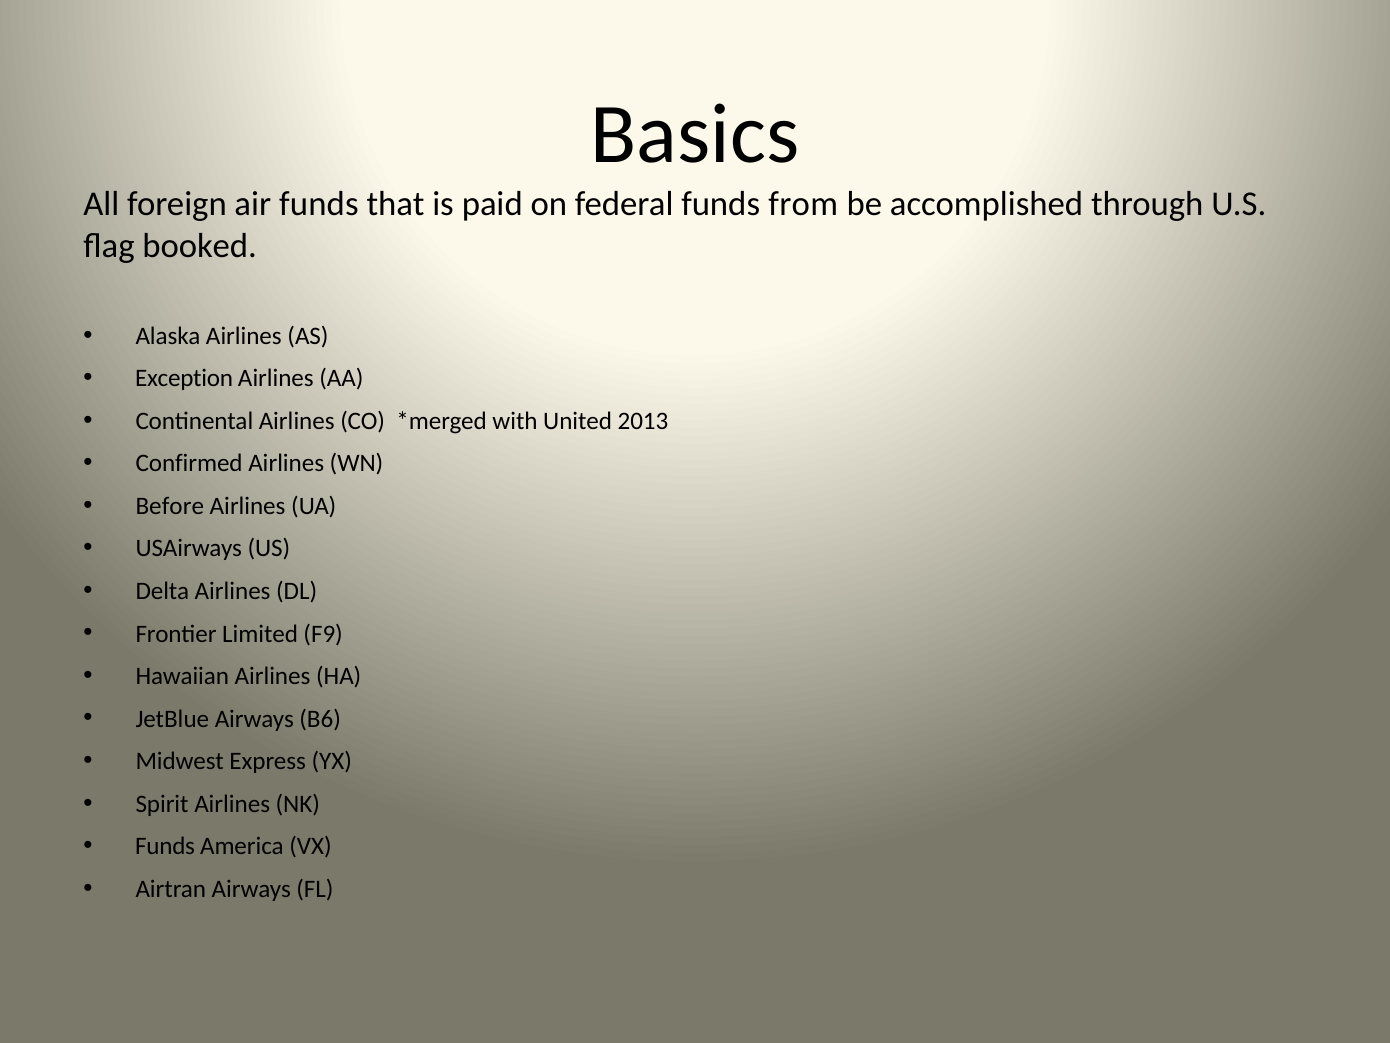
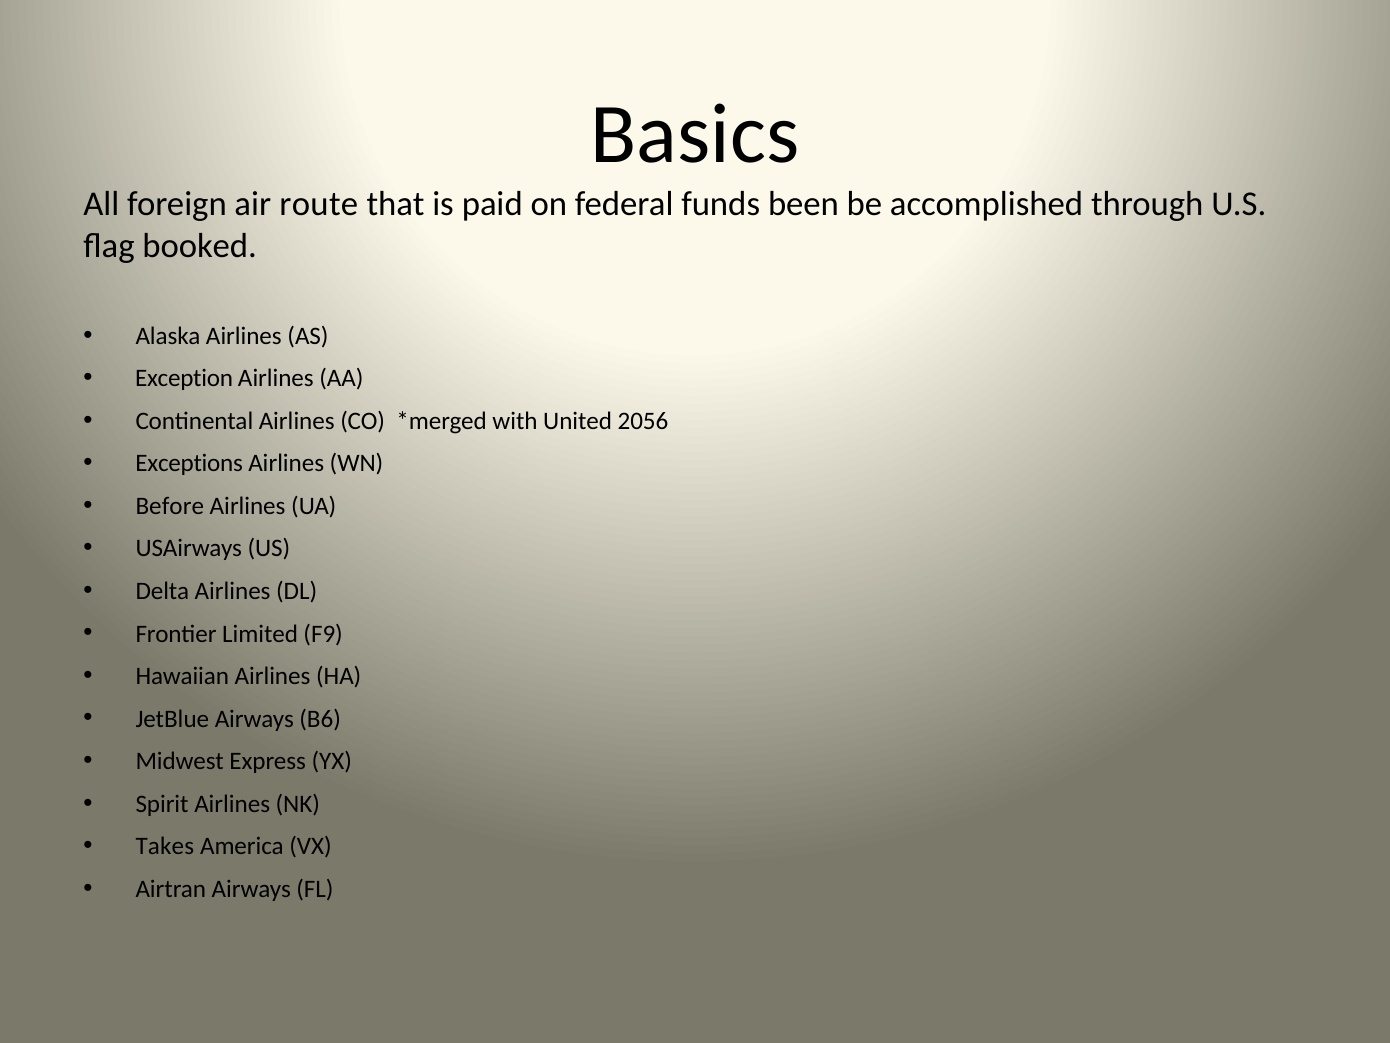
air funds: funds -> route
from: from -> been
2013: 2013 -> 2056
Confirmed: Confirmed -> Exceptions
Funds at (165, 846): Funds -> Takes
